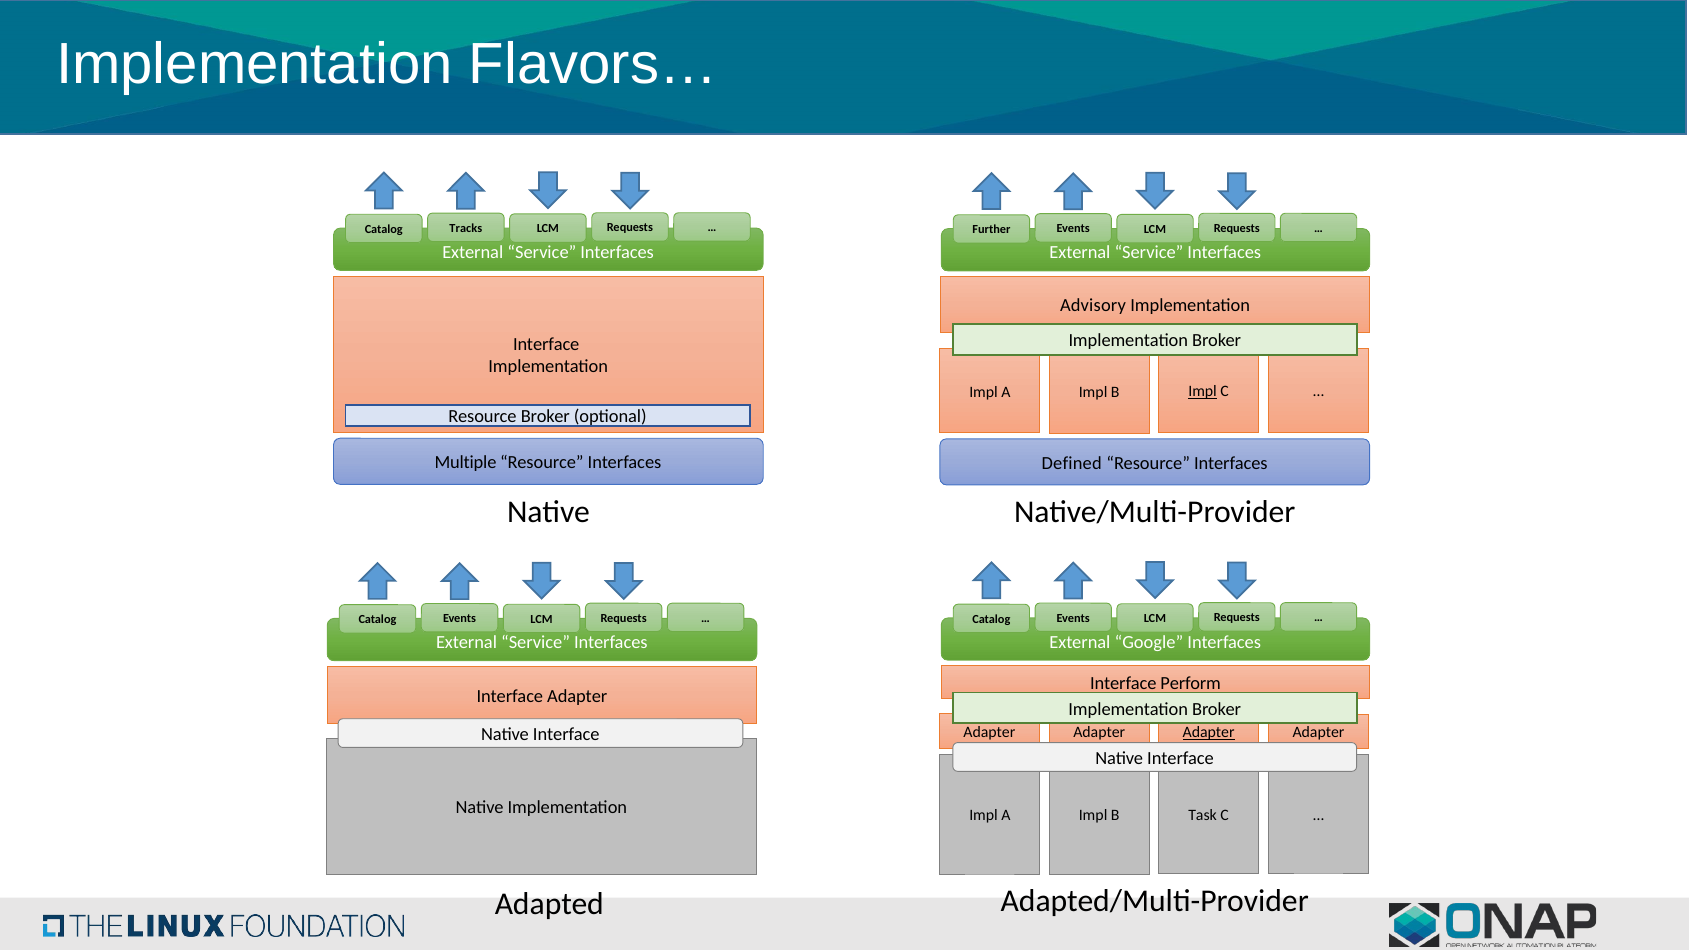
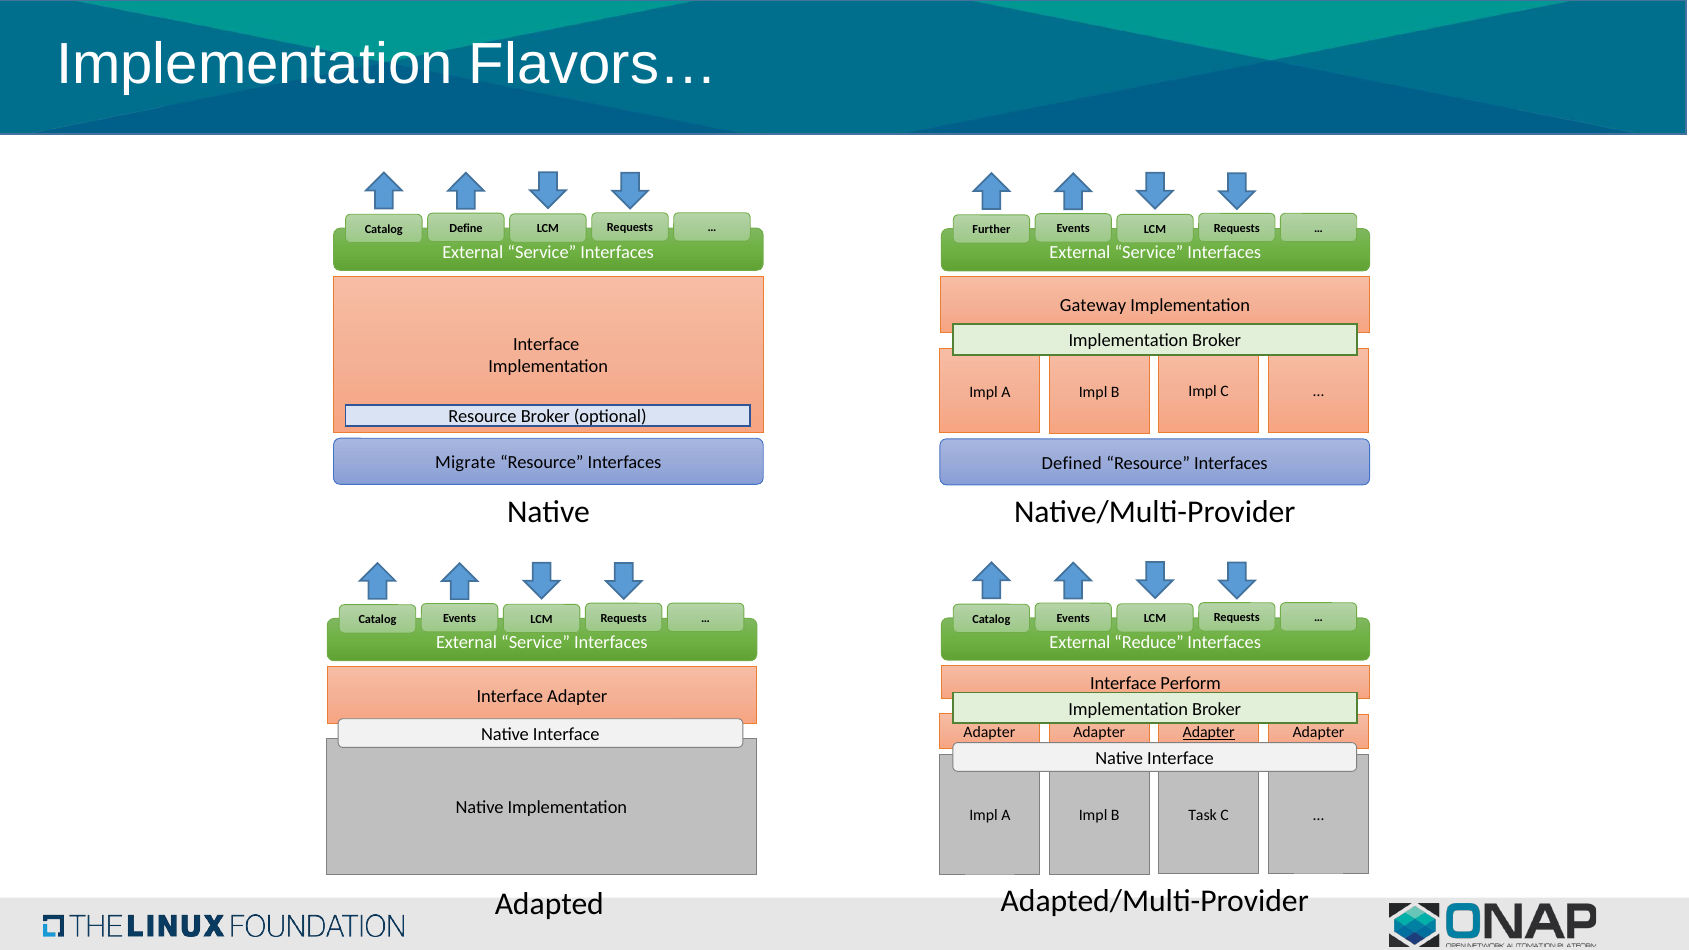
Tracks: Tracks -> Define
Advisory: Advisory -> Gateway
Impl at (1203, 392) underline: present -> none
Multiple: Multiple -> Migrate
Google: Google -> Reduce
